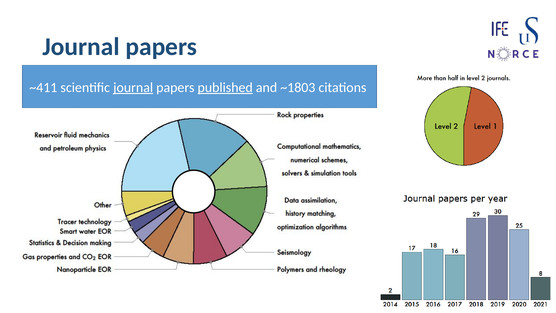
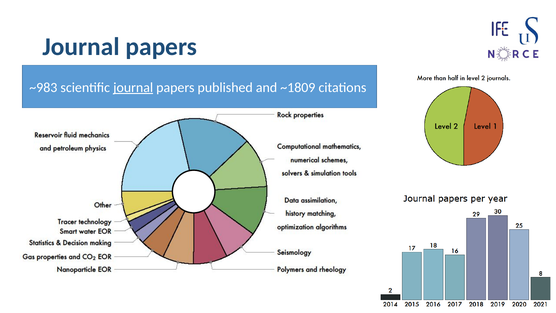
~411: ~411 -> ~983
published underline: present -> none
~1803: ~1803 -> ~1809
